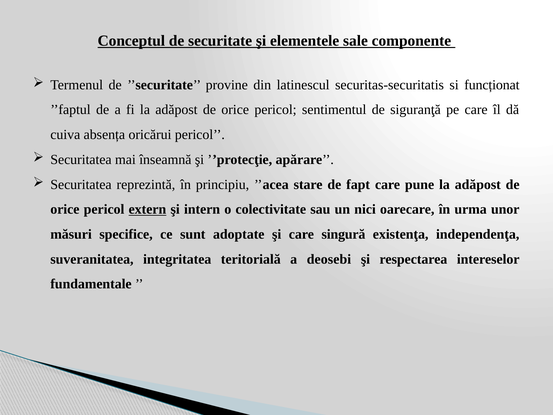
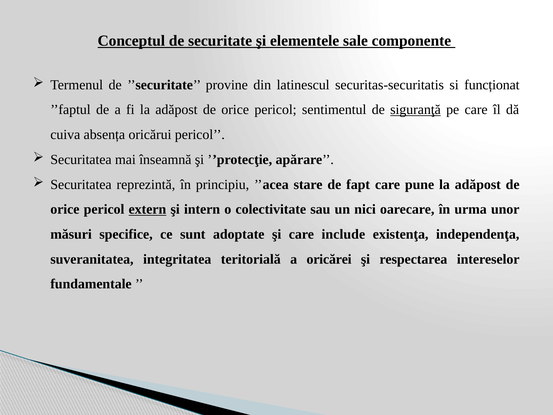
siguranţă underline: none -> present
singură: singură -> include
deosebi: deosebi -> oricărei
